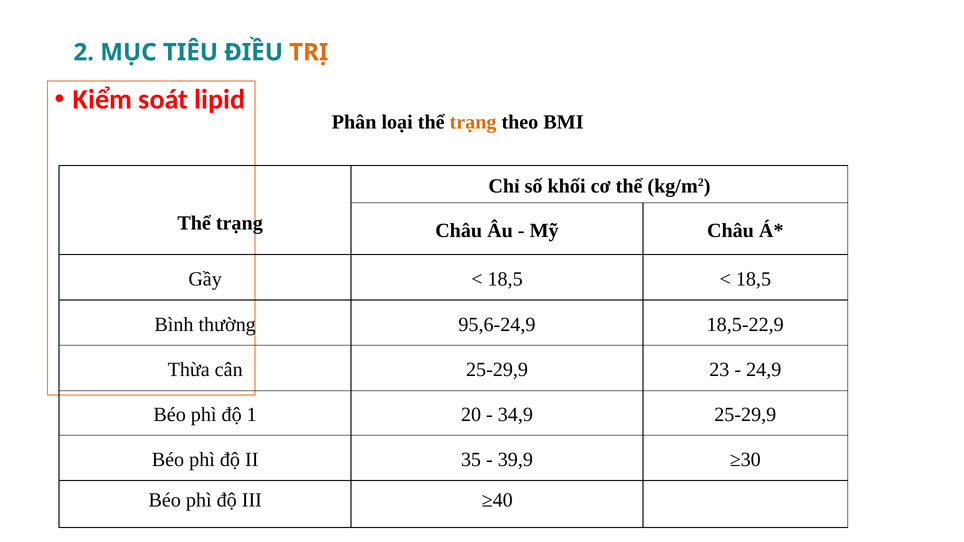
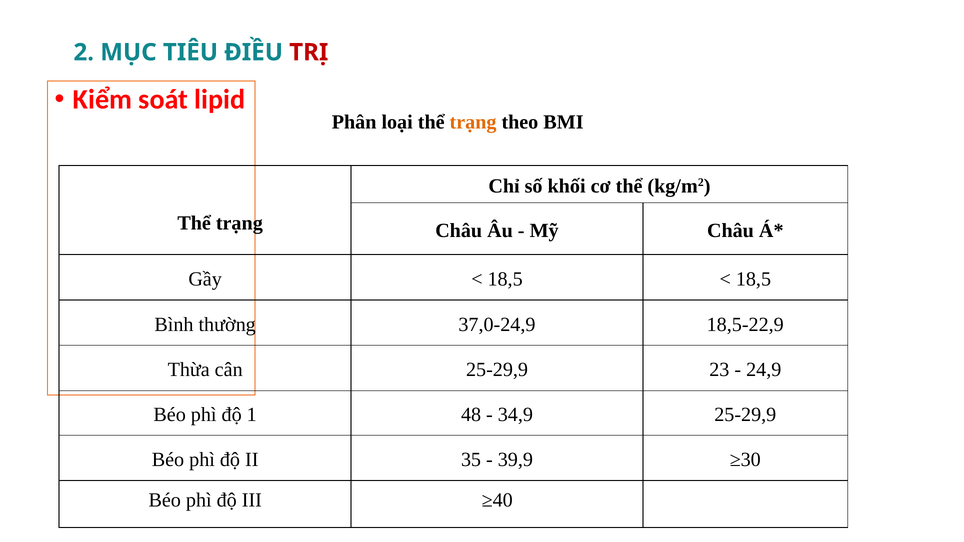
TRỊ colour: orange -> red
95,6-24,9: 95,6-24,9 -> 37,0-24,9
20: 20 -> 48
